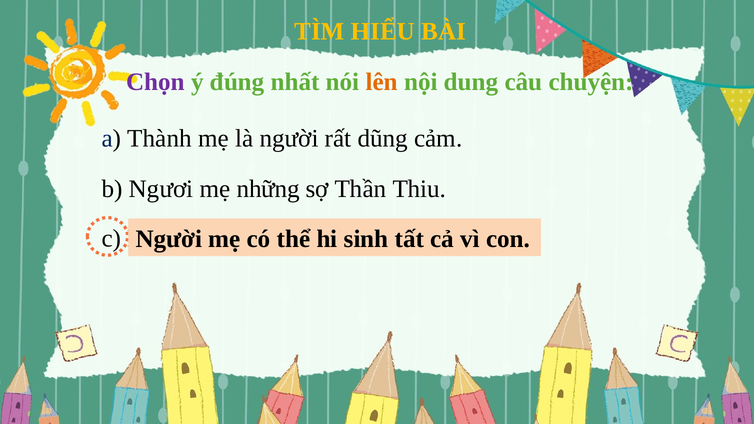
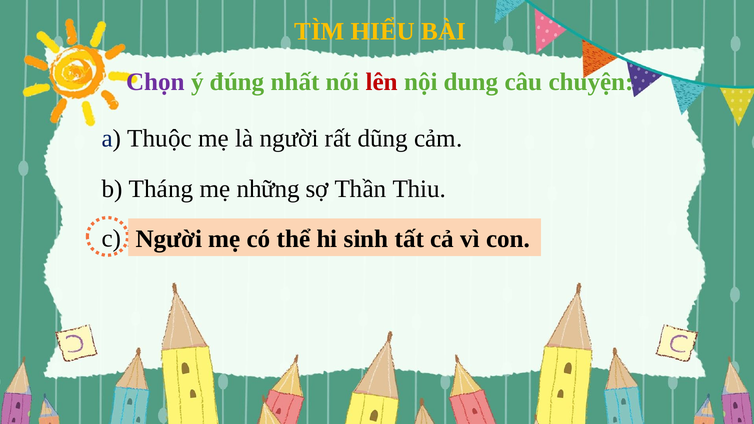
lên colour: orange -> red
Thành: Thành -> Thuộc
Ngươi: Ngươi -> Tháng
